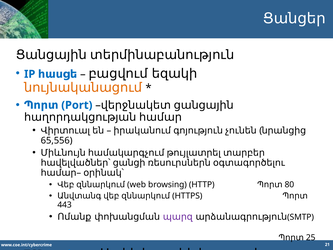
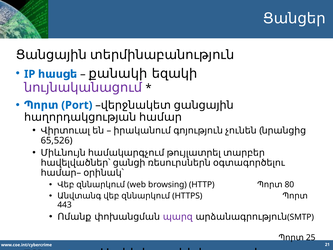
բացվում: բացվում -> քանակի
նույնականացում colour: orange -> purple
65,556: 65,556 -> 65,526
